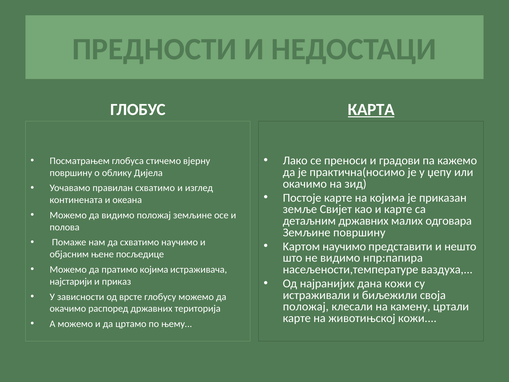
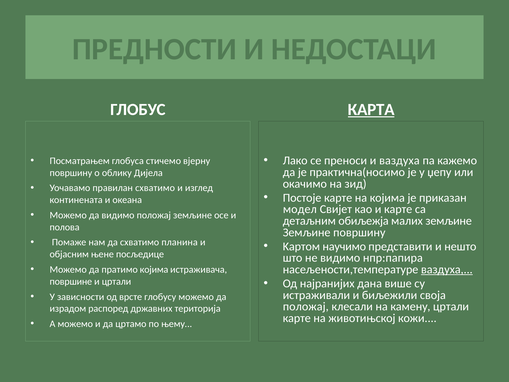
и градови: градови -> ваздуха
земље: земље -> модел
детаљним државних: државних -> обиљежја
малих одговара: одговара -> земљине
схватимо научимо: научимо -> планина
ваздуха at (447, 269) underline: none -> present
дана кожи: кожи -> више
најстарији: најстарији -> површине
и приказ: приказ -> цртали
окачимо at (68, 308): окачимо -> израдом
